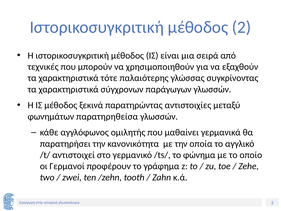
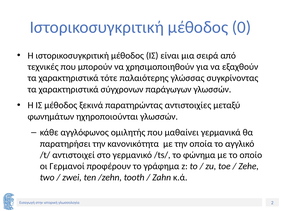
μέθοδος 2: 2 -> 0
παρατηρηθείσα: παρατηρηθείσα -> ηχηροποιούνται
